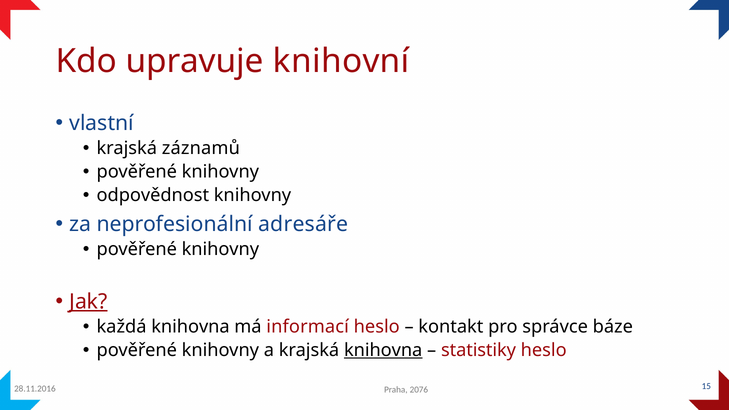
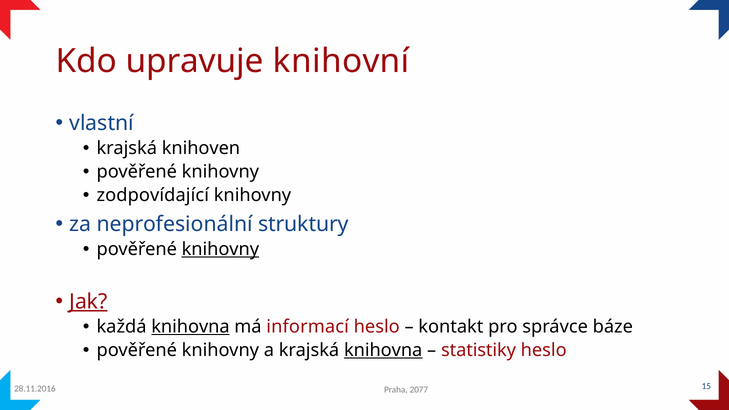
záznamů: záznamů -> knihoven
odpovědnost: odpovědnost -> zodpovídající
adresáře: adresáře -> struktury
knihovny at (220, 249) underline: none -> present
knihovna at (190, 327) underline: none -> present
2076: 2076 -> 2077
